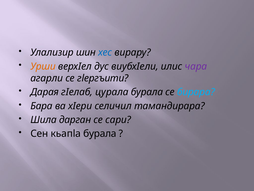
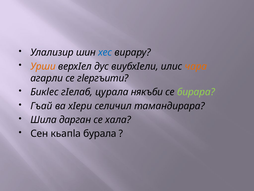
чара colour: purple -> orange
Дарая: Дарая -> Бикlec
цурала бурала: бурала -> някъби
бирара colour: light blue -> light green
Бара: Бара -> Гъай
сари: сари -> хала
